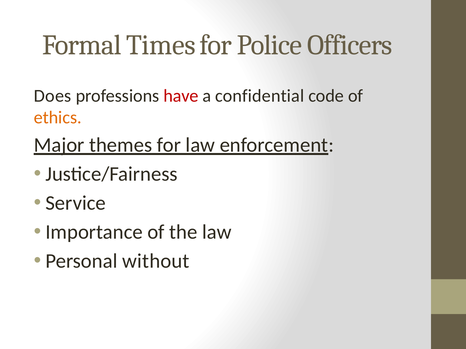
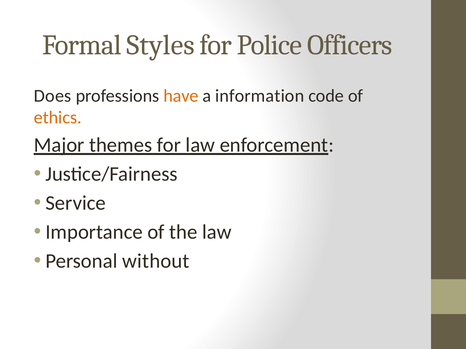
Times: Times -> Styles
have colour: red -> orange
confidential: confidential -> information
